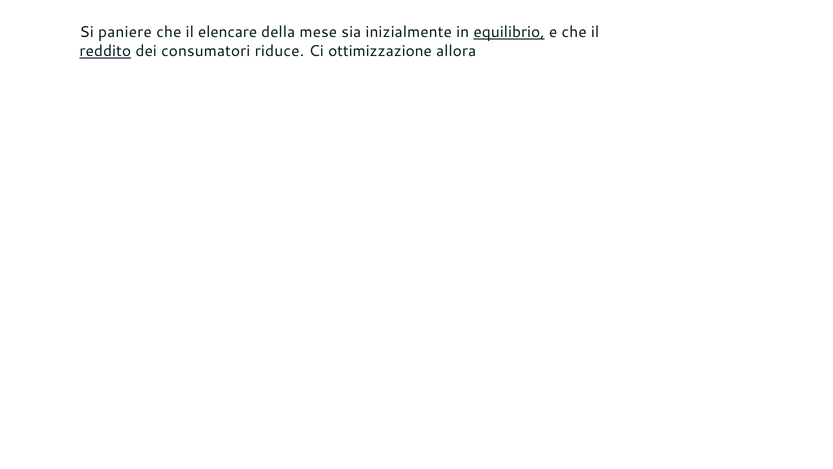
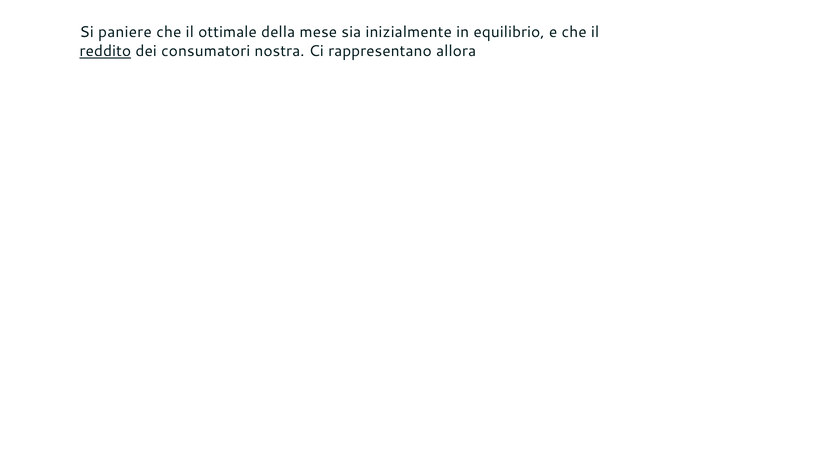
elencare: elencare -> ottimale
equilibrio underline: present -> none
riduce: riduce -> nostra
ottimizzazione: ottimizzazione -> rappresentano
